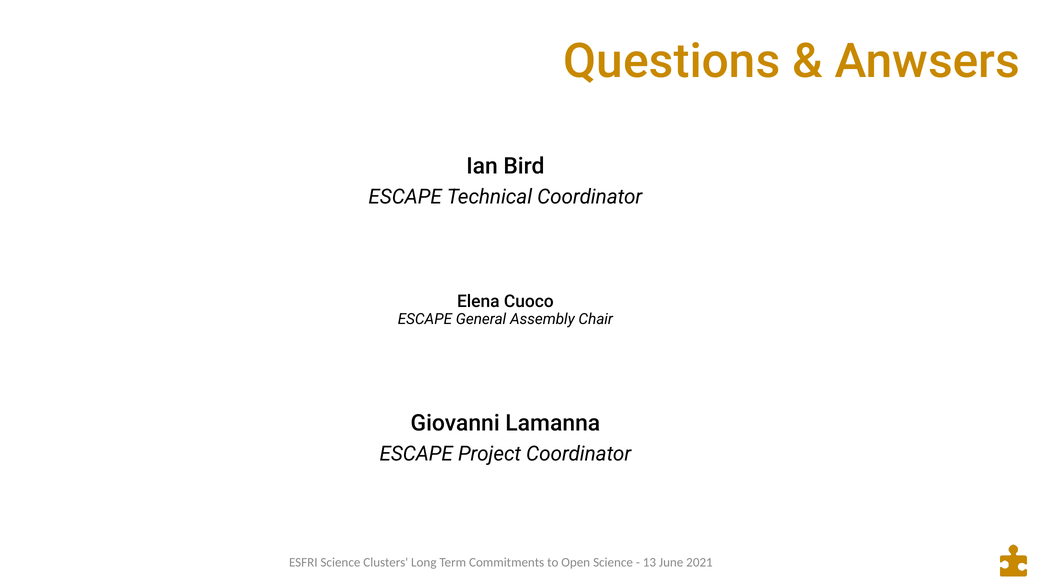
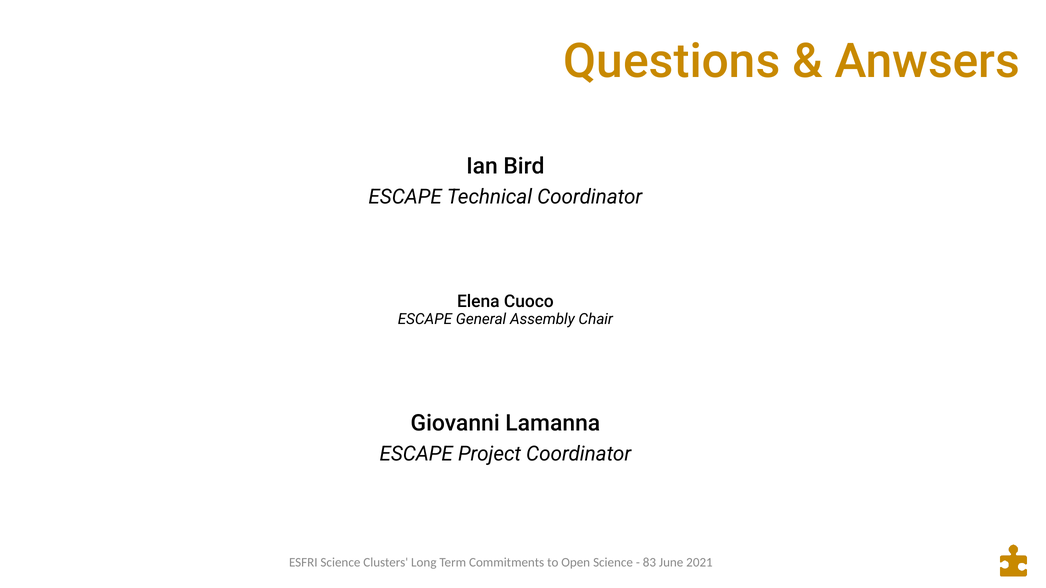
13: 13 -> 83
